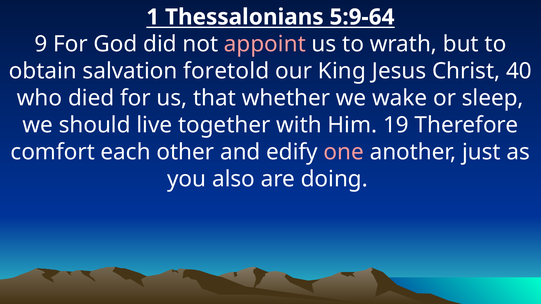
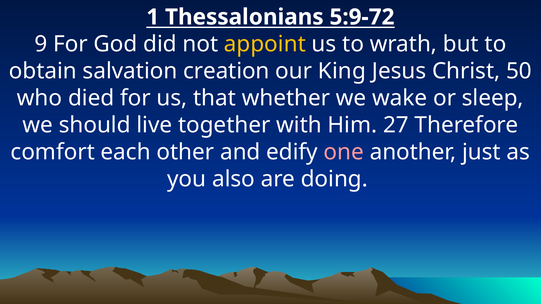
5:9-64: 5:9-64 -> 5:9-72
appoint colour: pink -> yellow
foretold: foretold -> creation
40: 40 -> 50
19: 19 -> 27
